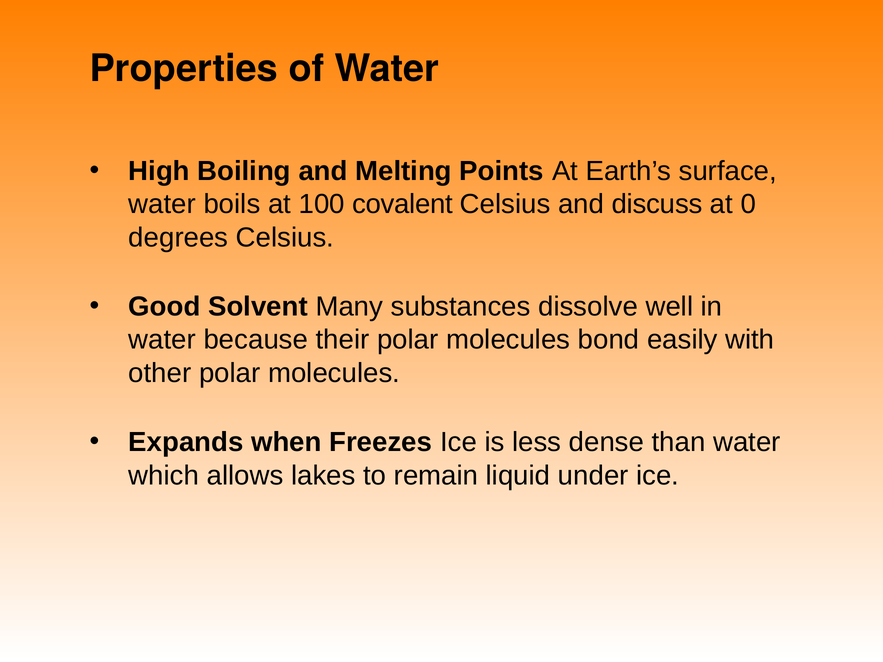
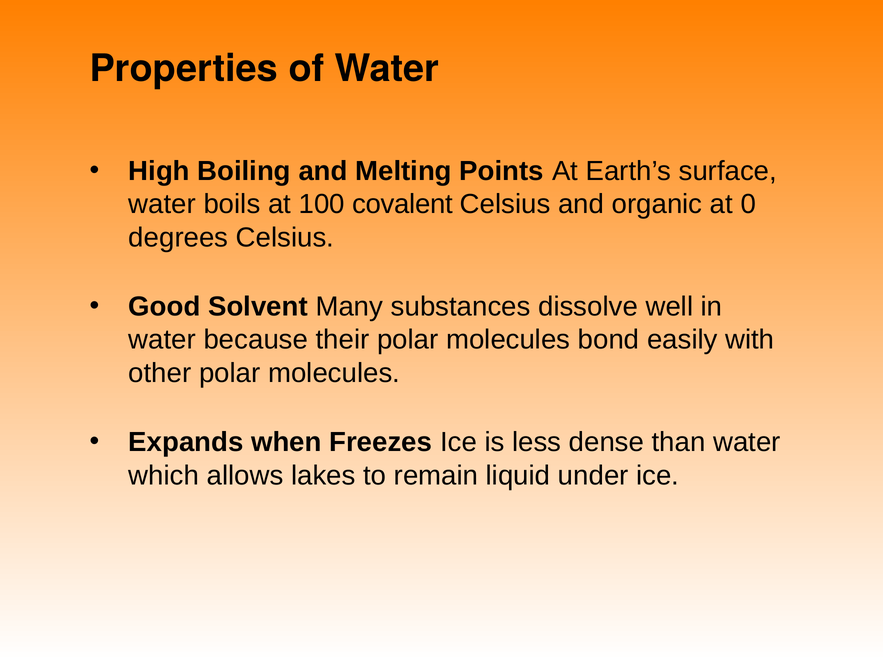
discuss: discuss -> organic
